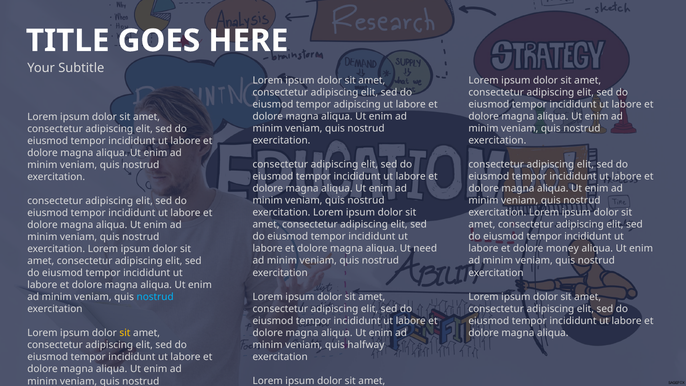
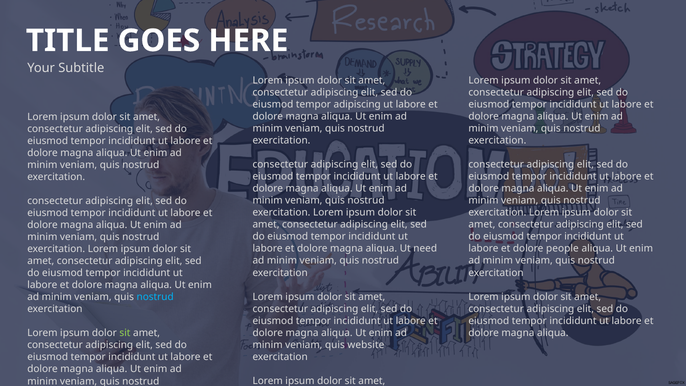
money: money -> people
sit at (125, 333) colour: yellow -> light green
halfway: halfway -> website
